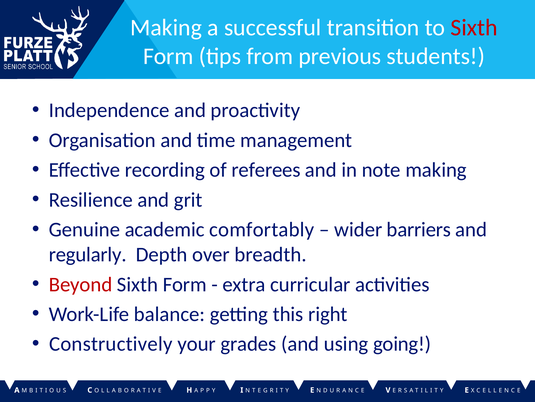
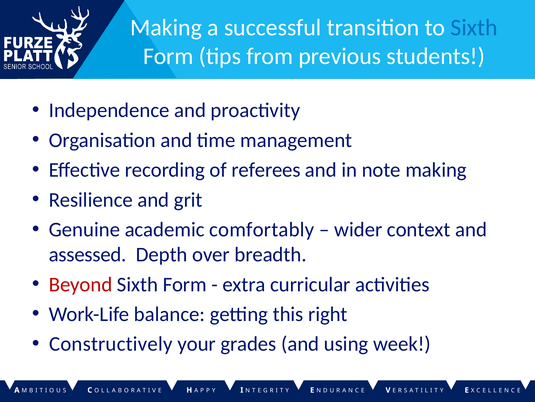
Sixth at (474, 28) colour: red -> blue
barriers: barriers -> context
regularly: regularly -> assessed
going: going -> week
